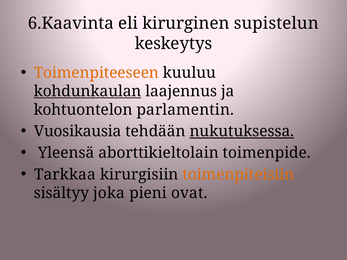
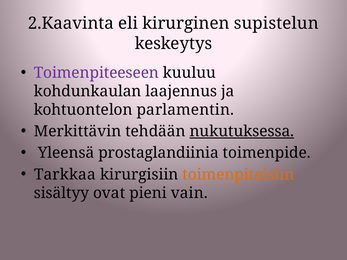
6.Kaavinta: 6.Kaavinta -> 2.Kaavinta
Toimenpiteeseen colour: orange -> purple
kohdunkaulan underline: present -> none
Vuosikausia: Vuosikausia -> Merkittävin
aborttikieltolain: aborttikieltolain -> prostaglandiinia
joka: joka -> ovat
ovat: ovat -> vain
